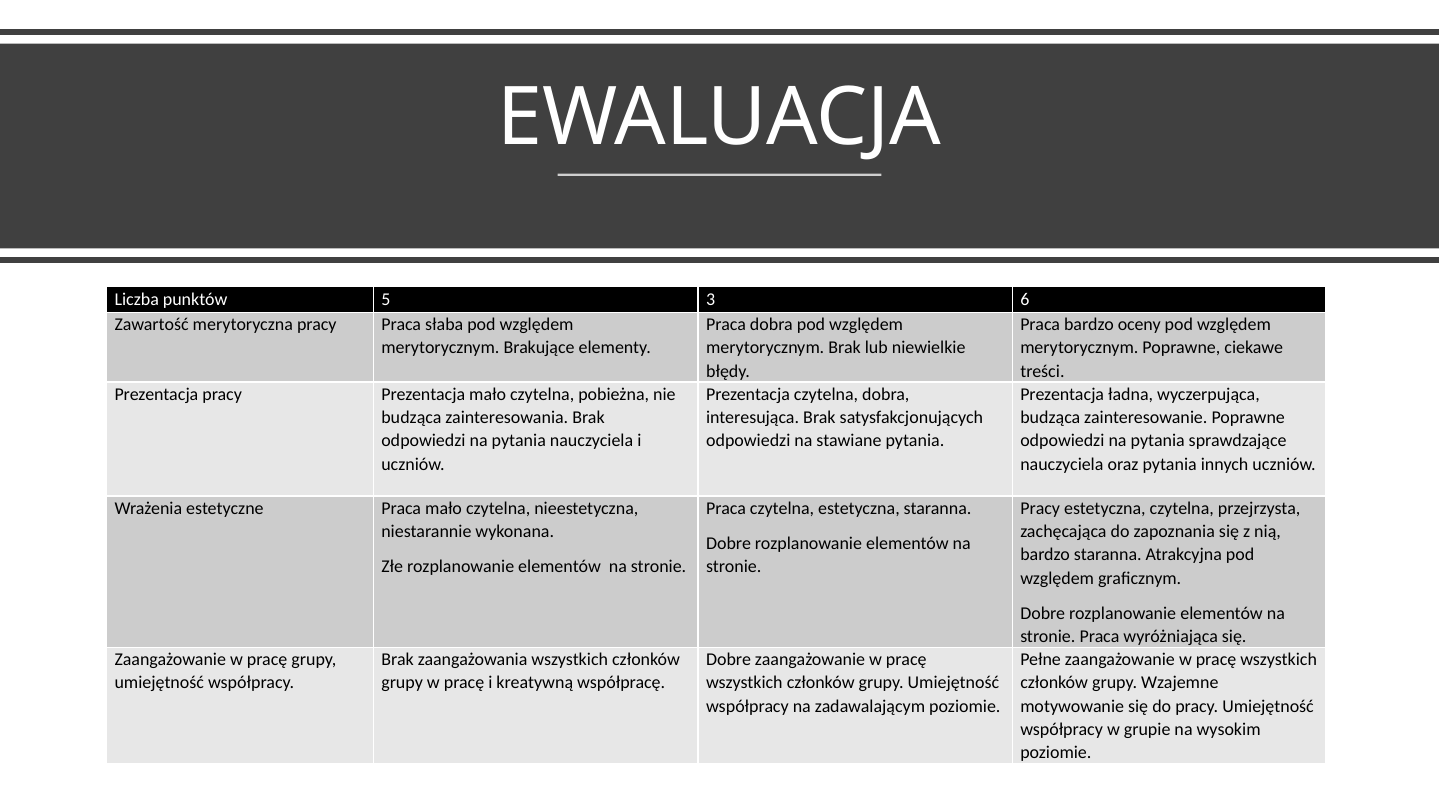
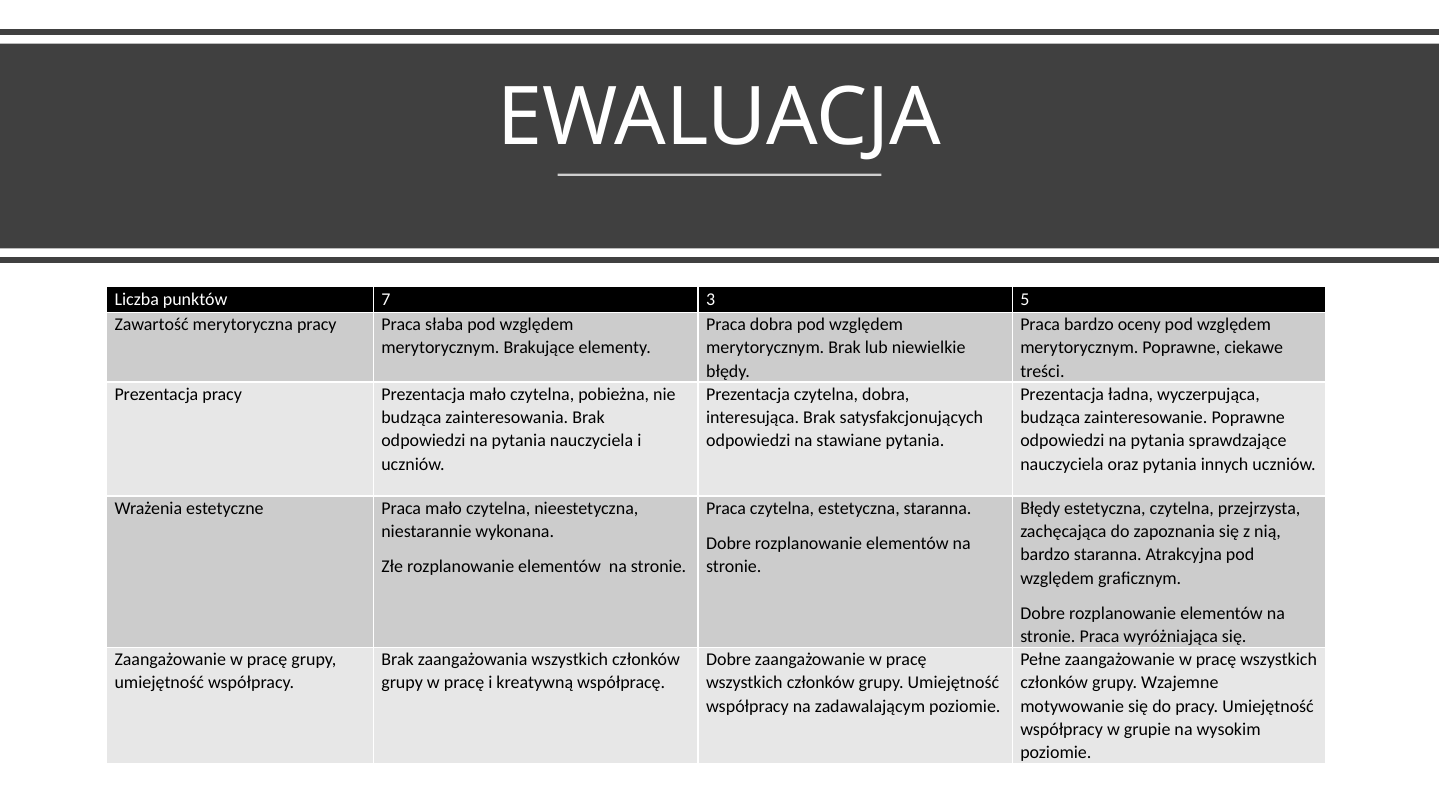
5: 5 -> 7
6: 6 -> 5
Pracy at (1040, 508): Pracy -> Błędy
